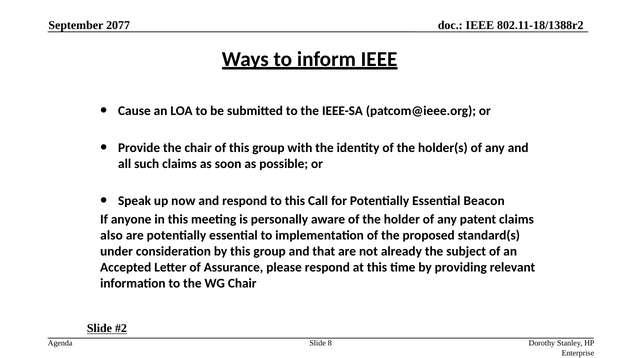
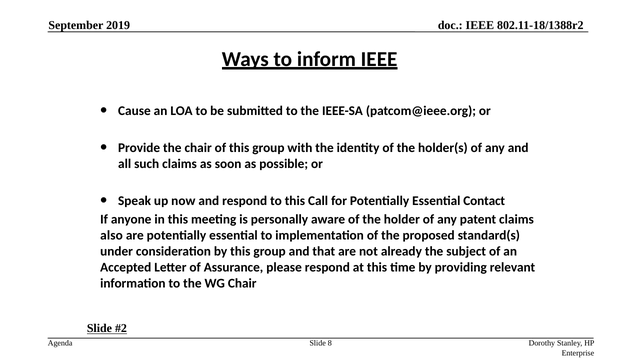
2077: 2077 -> 2019
Beacon: Beacon -> Contact
